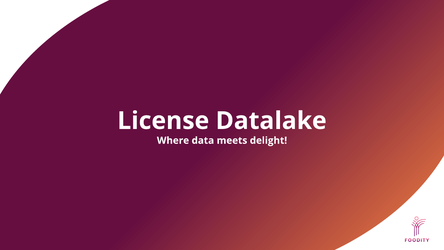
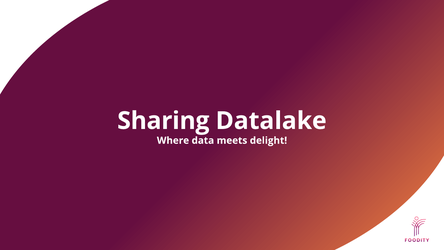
License: License -> Sharing
